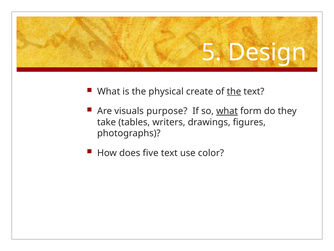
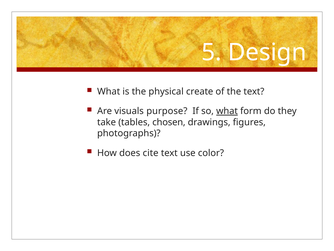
the at (234, 91) underline: present -> none
writers: writers -> chosen
five: five -> cite
